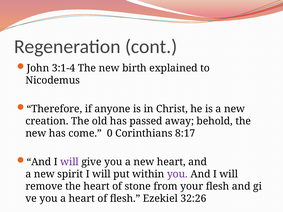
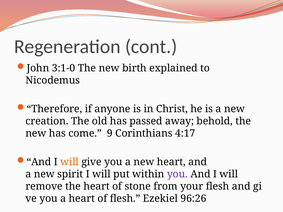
3:1-4: 3:1-4 -> 3:1-0
0: 0 -> 9
8:17: 8:17 -> 4:17
will at (70, 162) colour: purple -> orange
32:26: 32:26 -> 96:26
